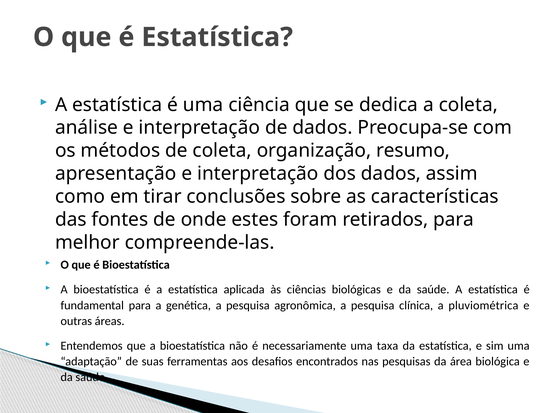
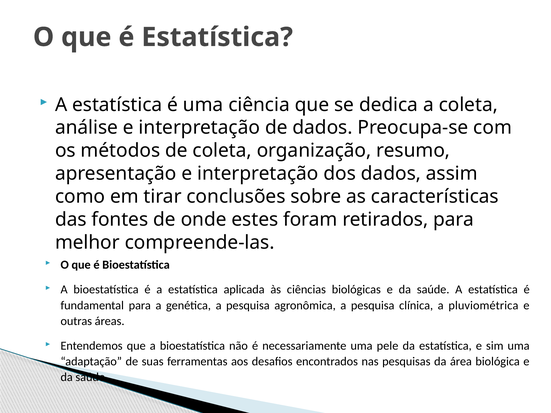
taxa: taxa -> pele
